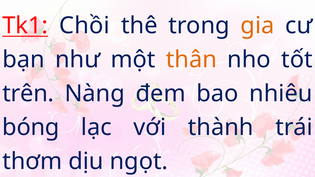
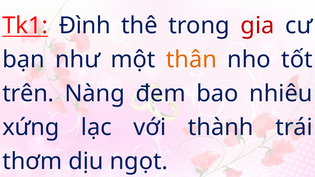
Chồi: Chồi -> Đình
gia colour: orange -> red
bóng: bóng -> xứng
